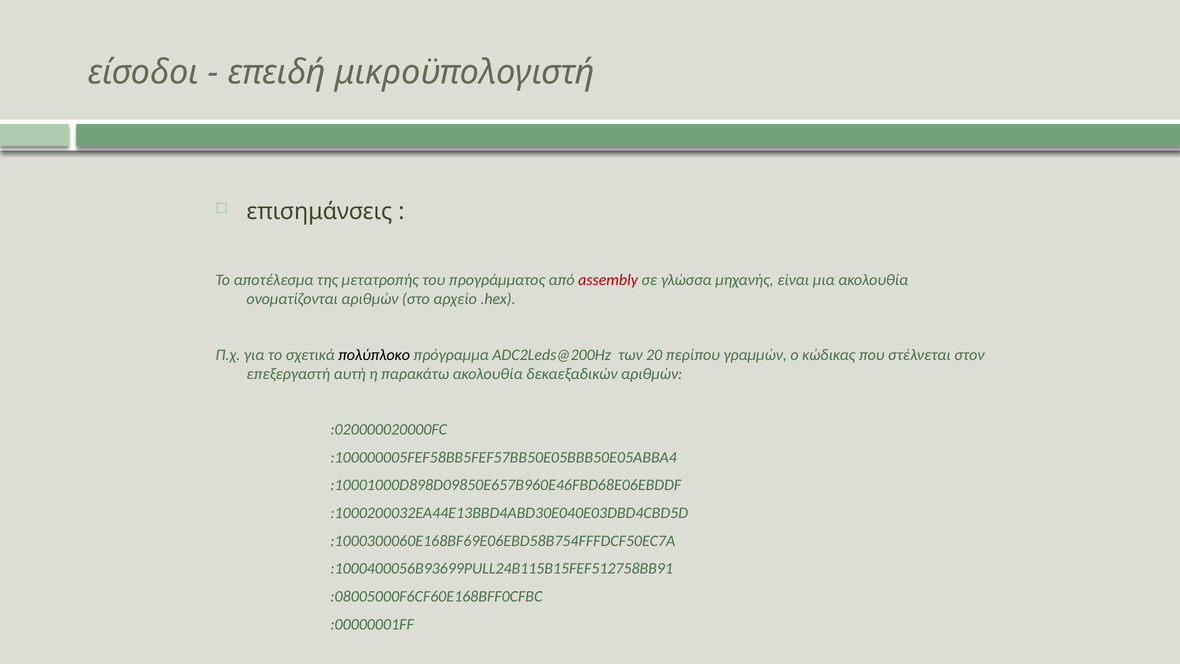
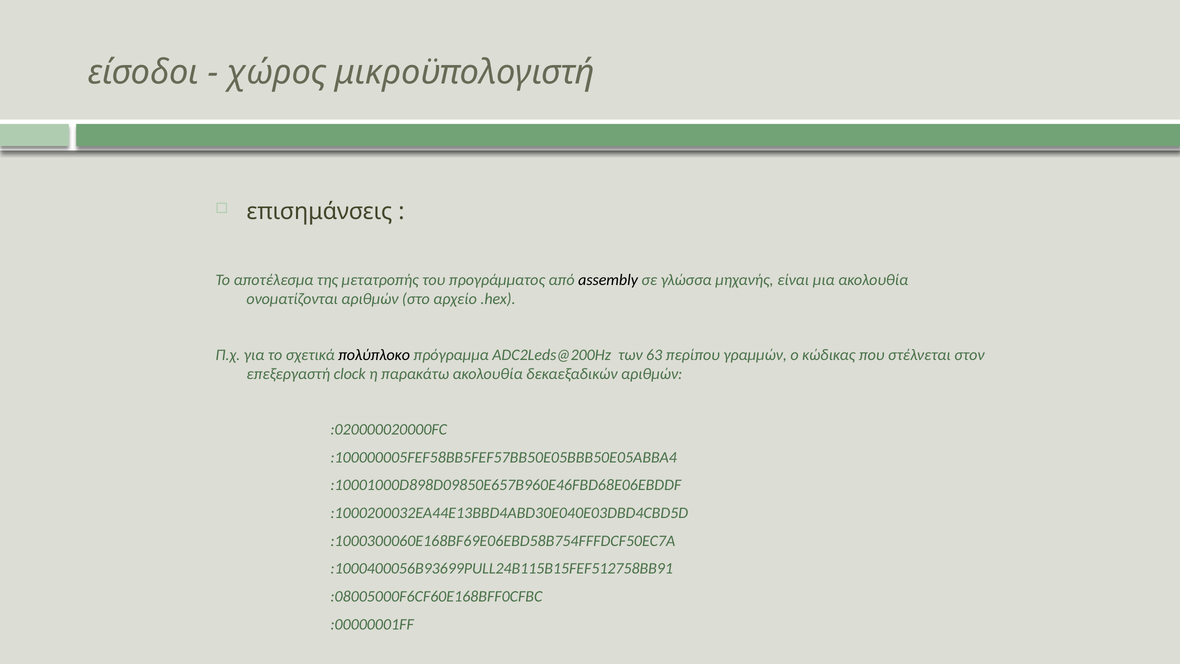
επειδή: επειδή -> χώρος
assembly colour: red -> black
20: 20 -> 63
αυτή: αυτή -> clock
